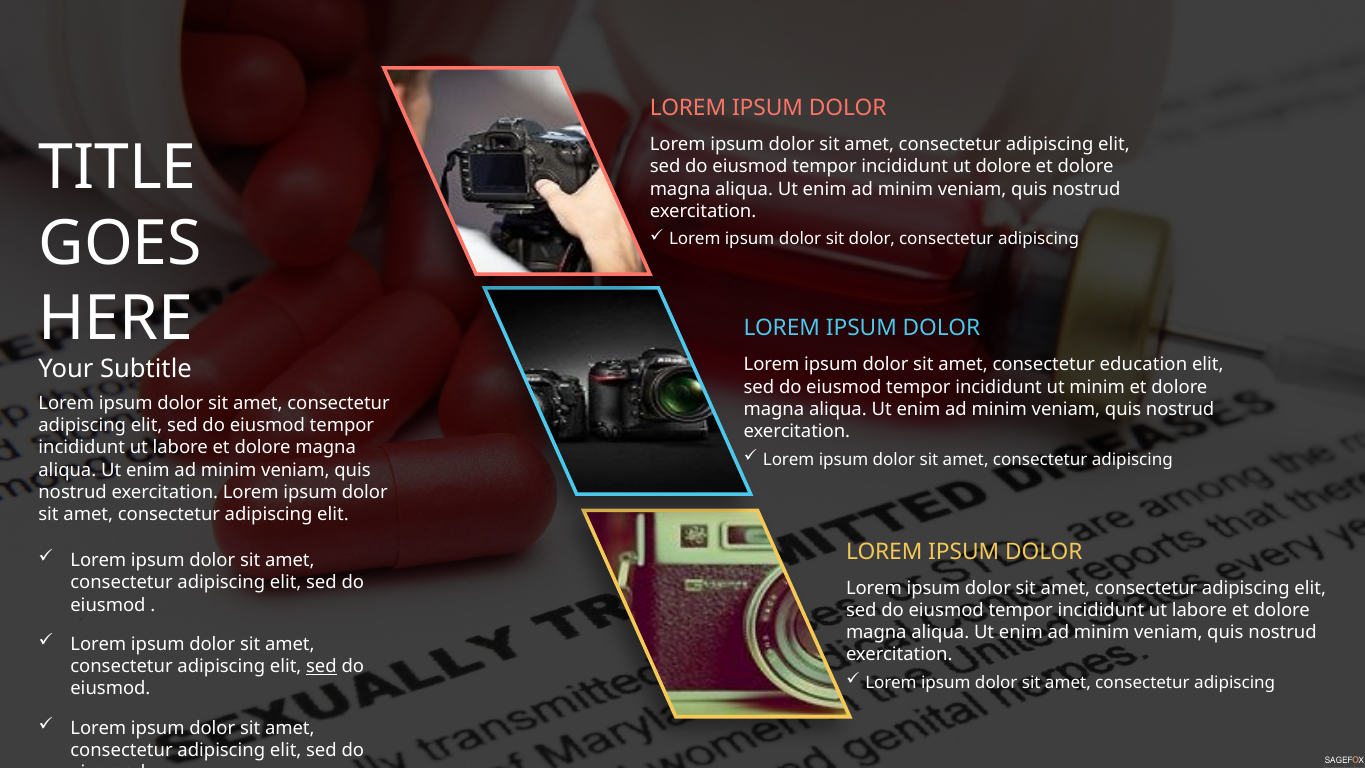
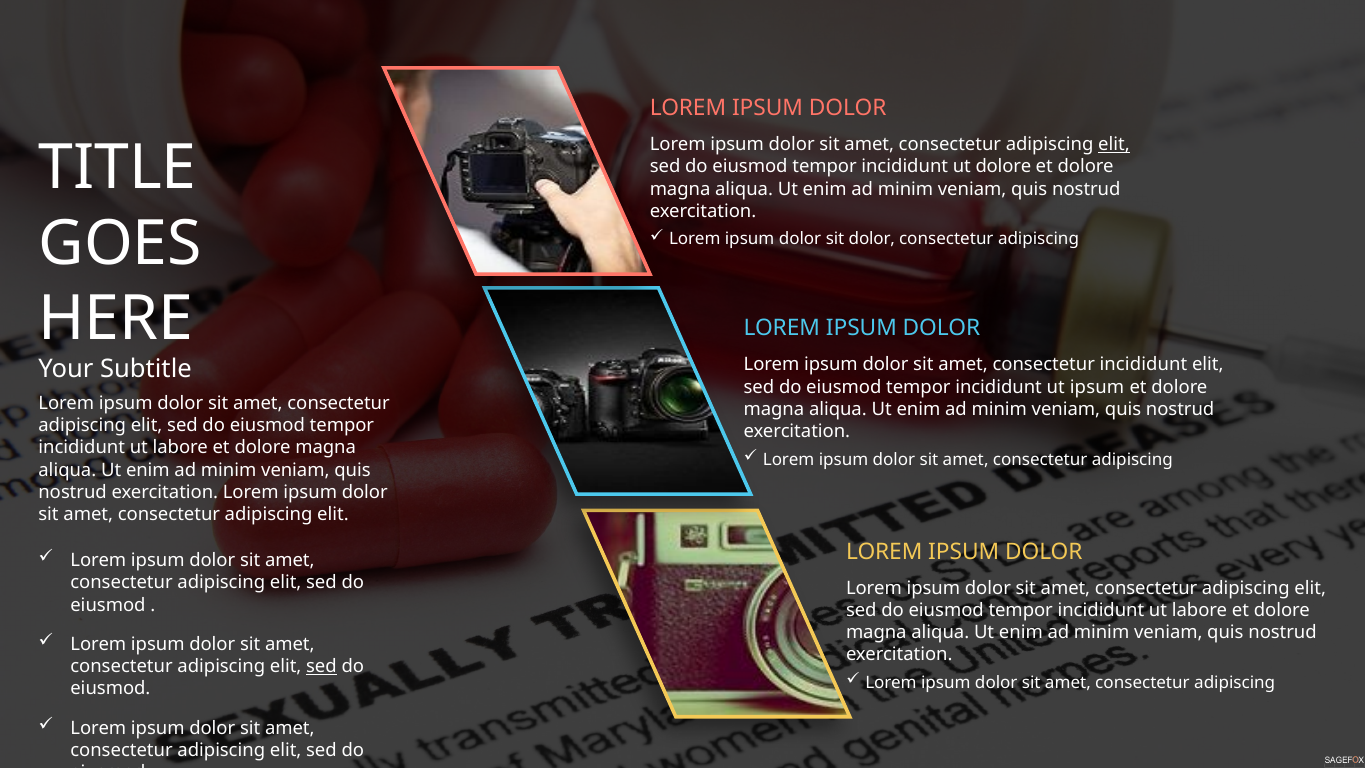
elit at (1114, 145) underline: none -> present
consectetur education: education -> incididunt
ut minim: minim -> ipsum
